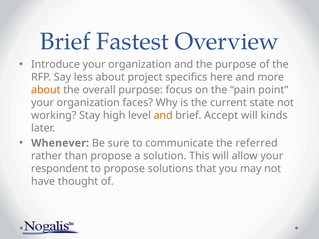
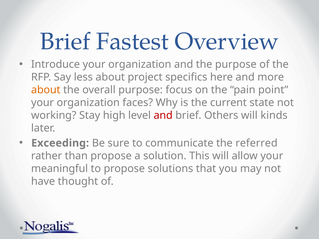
and at (163, 116) colour: orange -> red
Accept: Accept -> Others
Whenever: Whenever -> Exceeding
respondent: respondent -> meaningful
